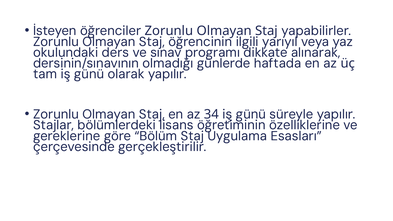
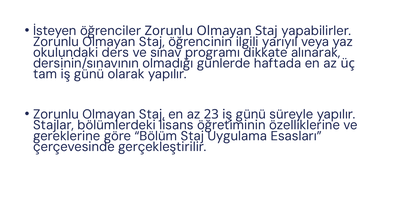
34: 34 -> 23
